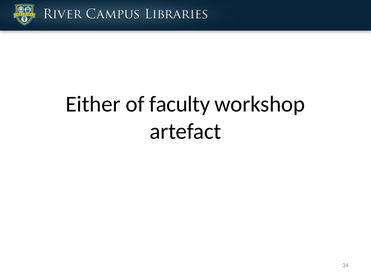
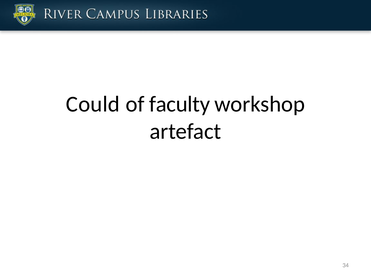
Either: Either -> Could
